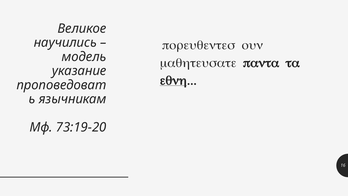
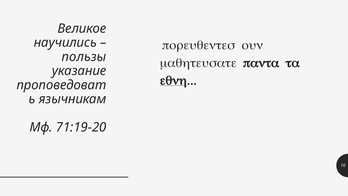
модель: модель -> пользы
73:19-20: 73:19-20 -> 71:19-20
